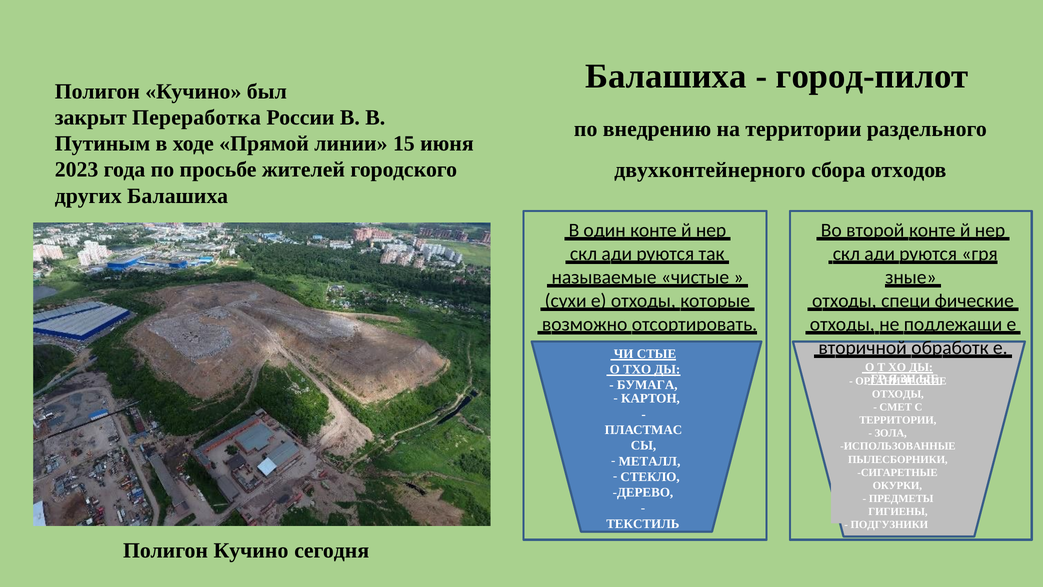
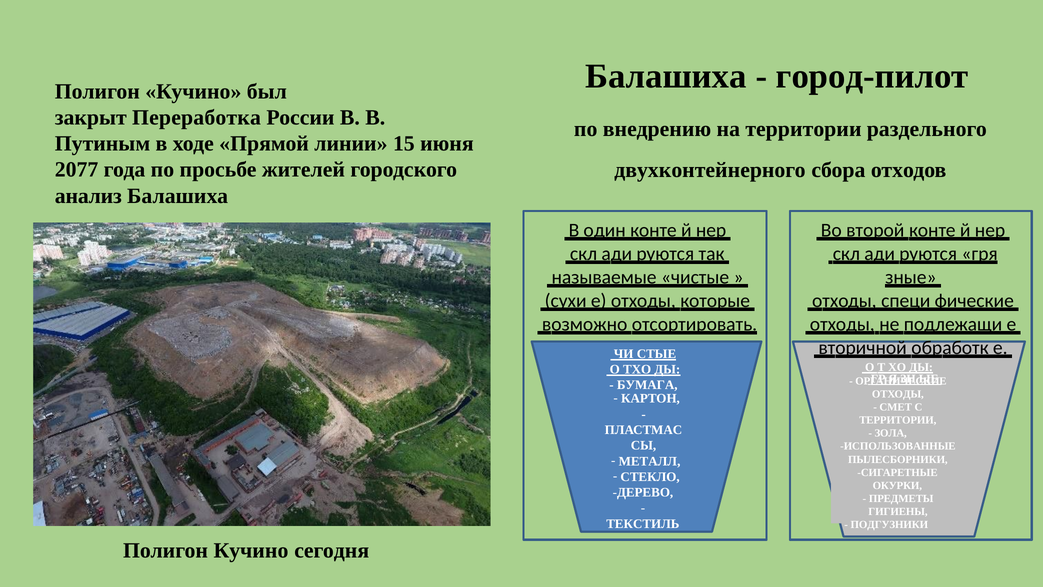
2023: 2023 -> 2077
других: других -> анализ
